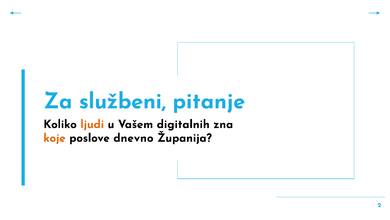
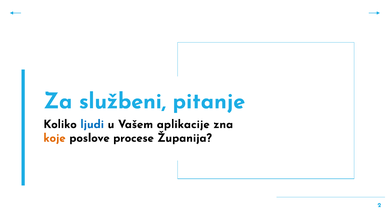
ljudi colour: orange -> blue
digitalnih: digitalnih -> aplikacije
dnevno: dnevno -> procese
